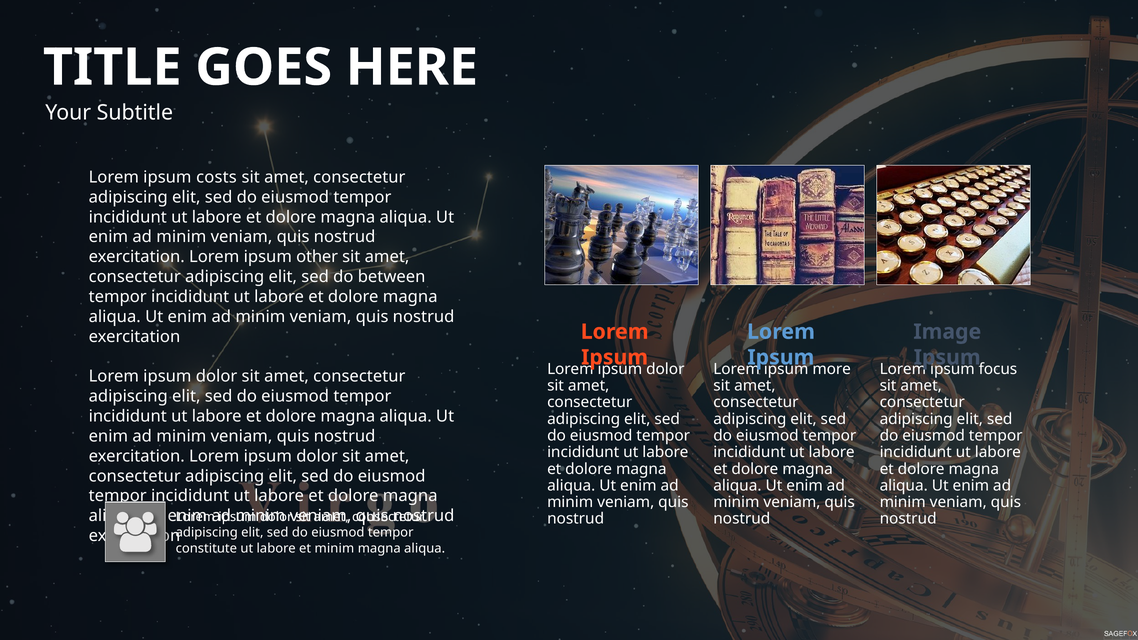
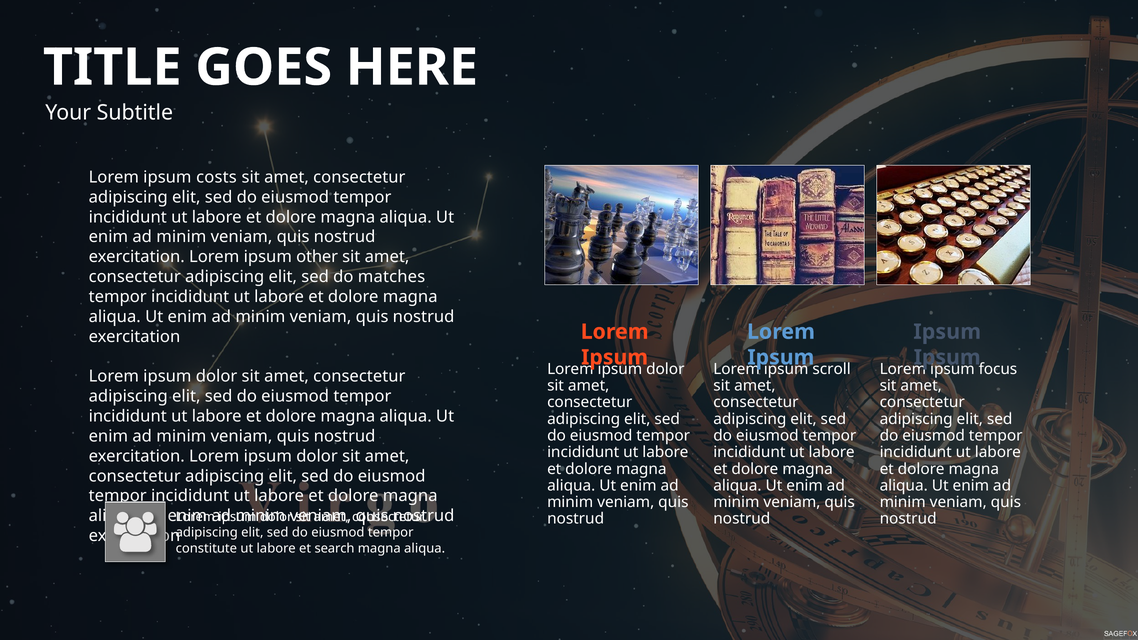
between: between -> matches
Image at (947, 332): Image -> Ipsum
more: more -> scroll
et minim: minim -> search
